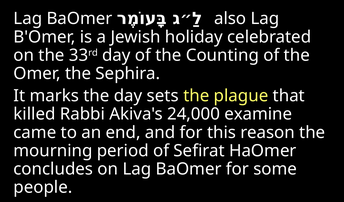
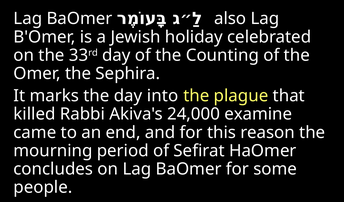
sets: sets -> into
